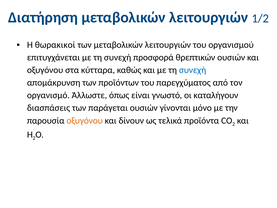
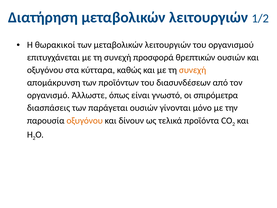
συνεχή at (193, 70) colour: blue -> orange
παρεγχύματος: παρεγχύματος -> διασυνδέσεων
καταλήγουν: καταλήγουν -> σπιρόμετρα
